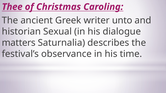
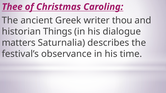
unto: unto -> thou
Sexual: Sexual -> Things
